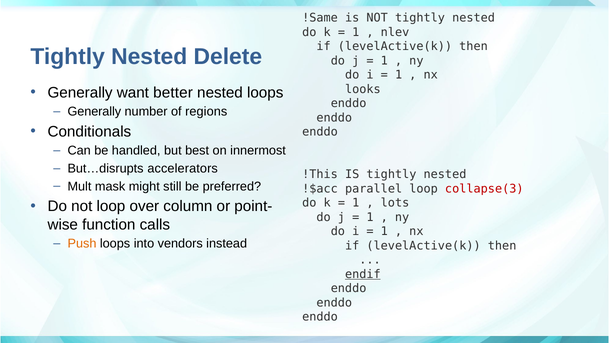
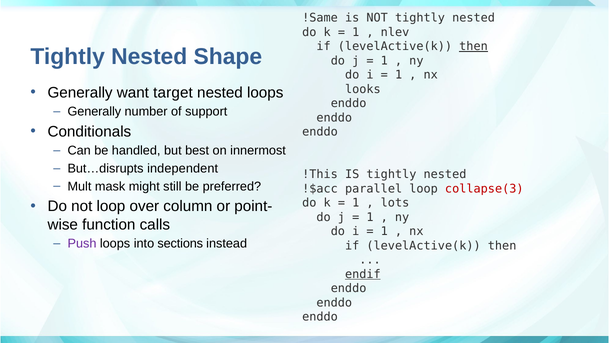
then at (474, 46) underline: none -> present
Delete: Delete -> Shape
better: better -> target
regions: regions -> support
accelerators: accelerators -> independent
Push colour: orange -> purple
vendors: vendors -> sections
